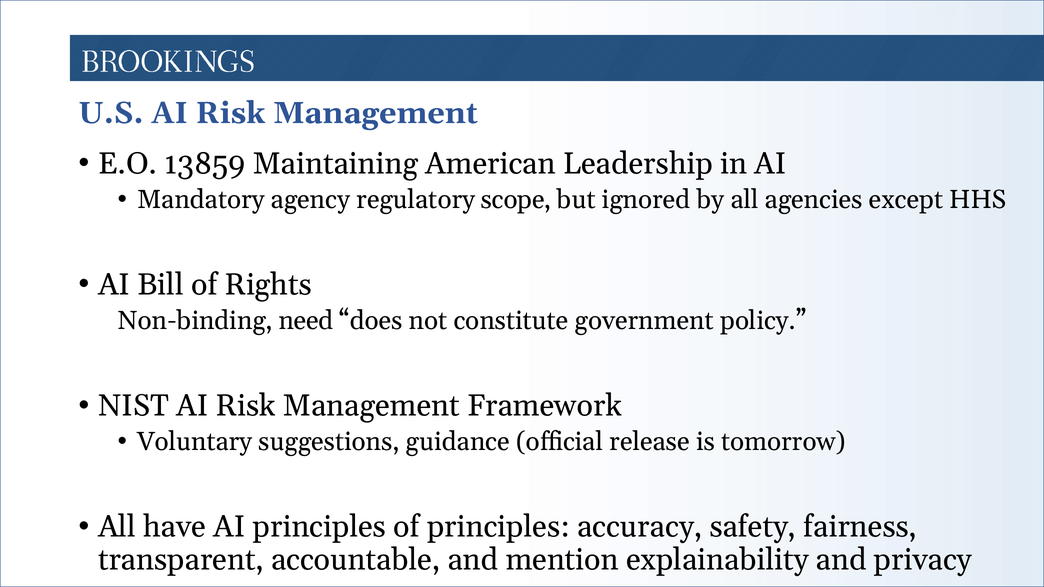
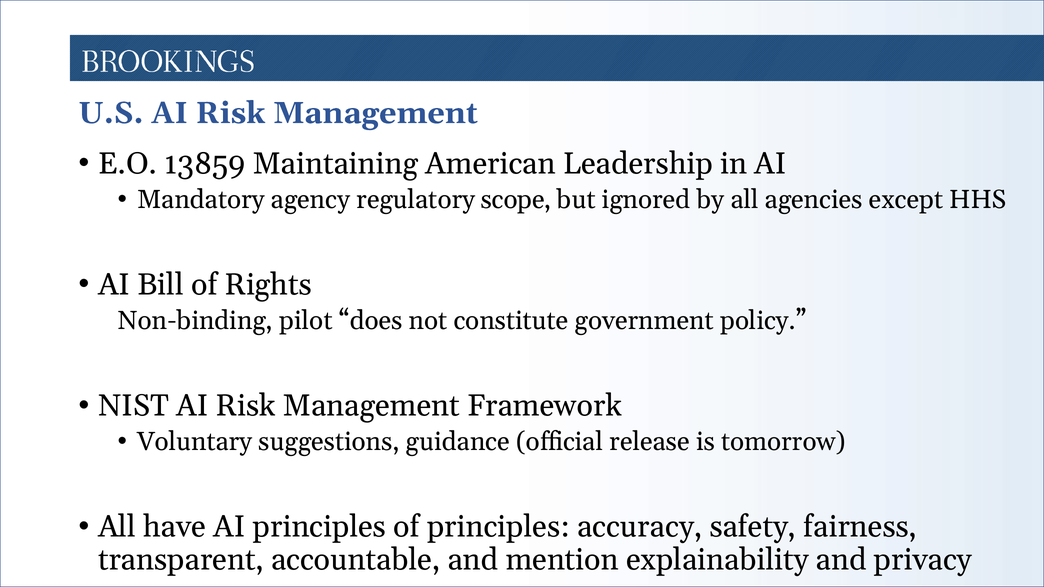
need: need -> pilot
